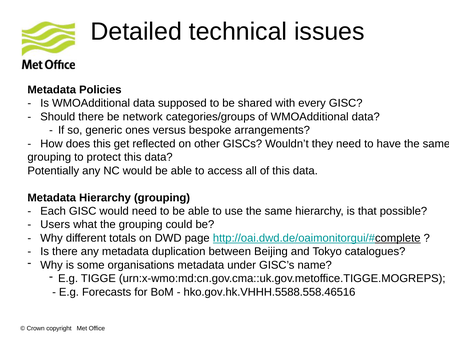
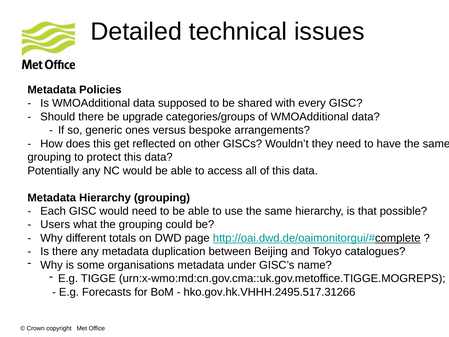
network: network -> upgrade
hko.gov.hk.VHHH.5588.558.46516: hko.gov.hk.VHHH.5588.558.46516 -> hko.gov.hk.VHHH.2495.517.31266
